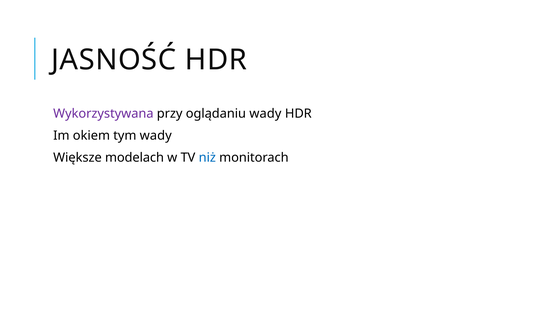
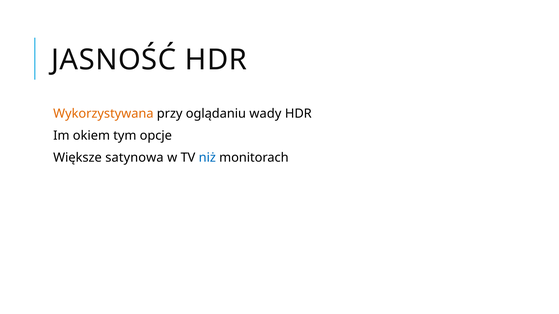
Wykorzystywana colour: purple -> orange
tym wady: wady -> opcje
modelach: modelach -> satynowa
